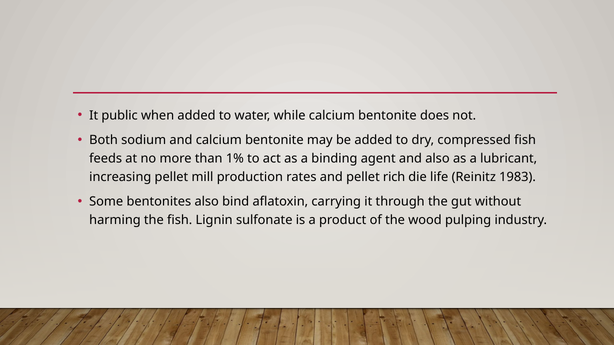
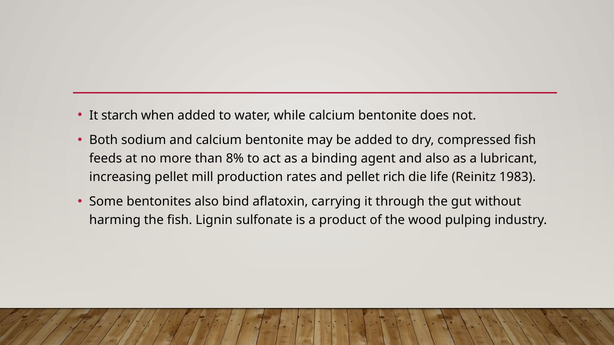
public: public -> starch
1%: 1% -> 8%
